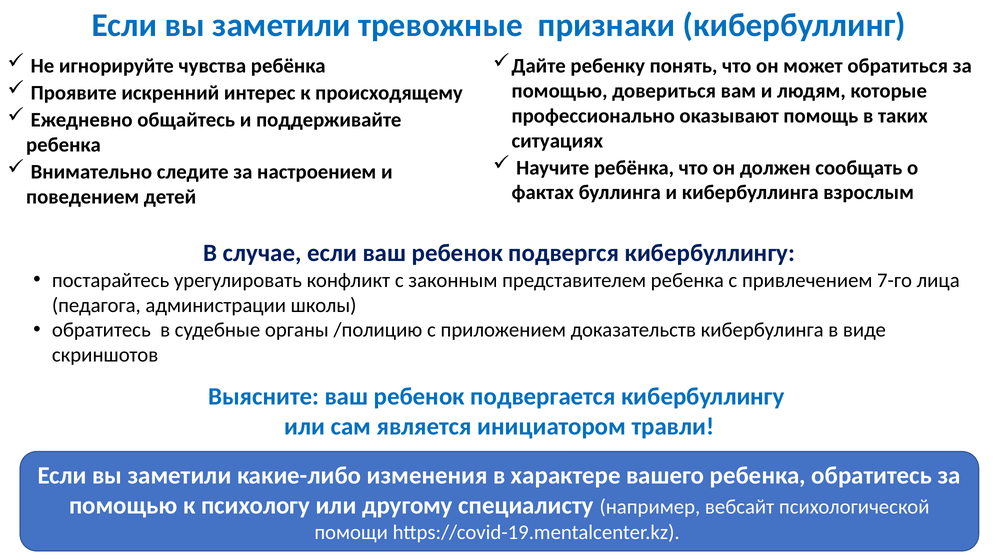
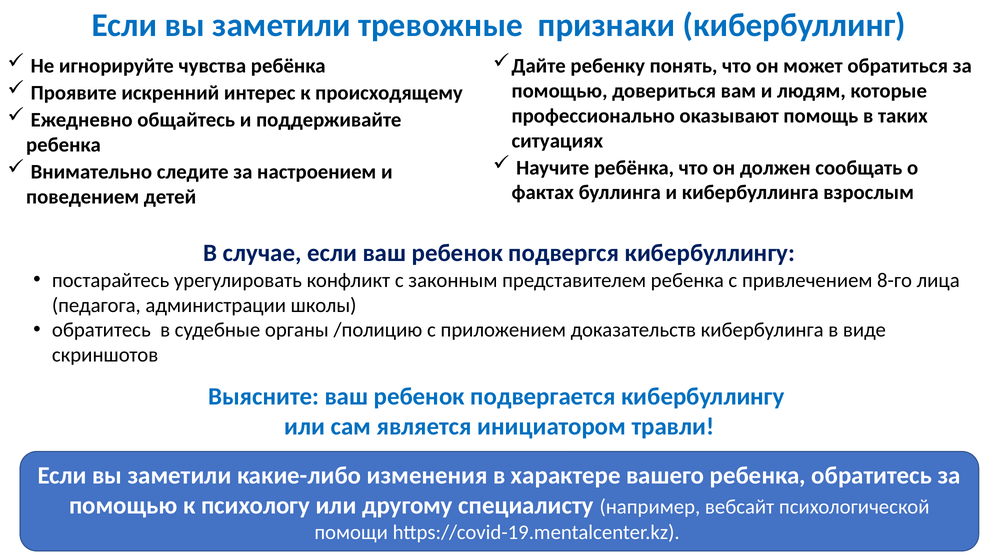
7-го: 7-го -> 8-го
